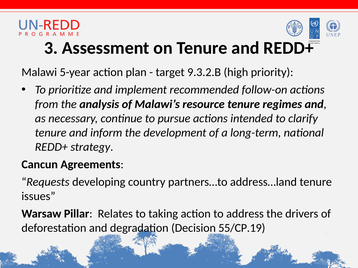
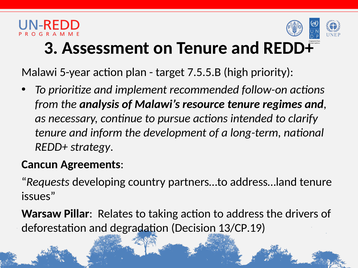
9.3.2.B: 9.3.2.B -> 7.5.5.B
55/CP.19: 55/CP.19 -> 13/CP.19
